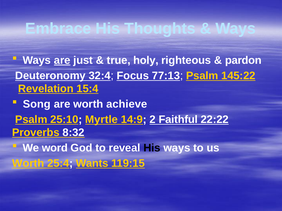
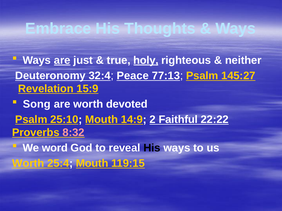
holy underline: none -> present
pardon: pardon -> neither
Focus: Focus -> Peace
145:22: 145:22 -> 145:27
15:4: 15:4 -> 15:9
achieve: achieve -> devoted
25:10 Myrtle: Myrtle -> Mouth
8:32 colour: white -> pink
25:4 Wants: Wants -> Mouth
